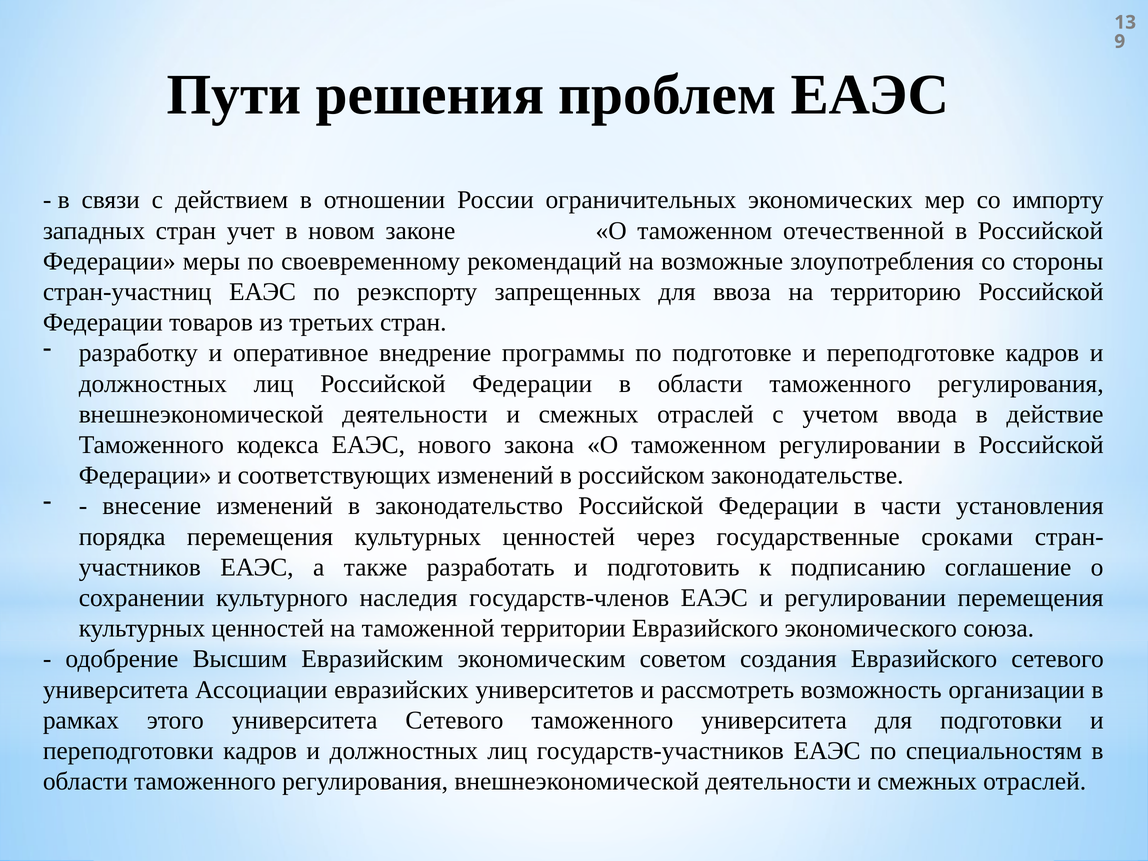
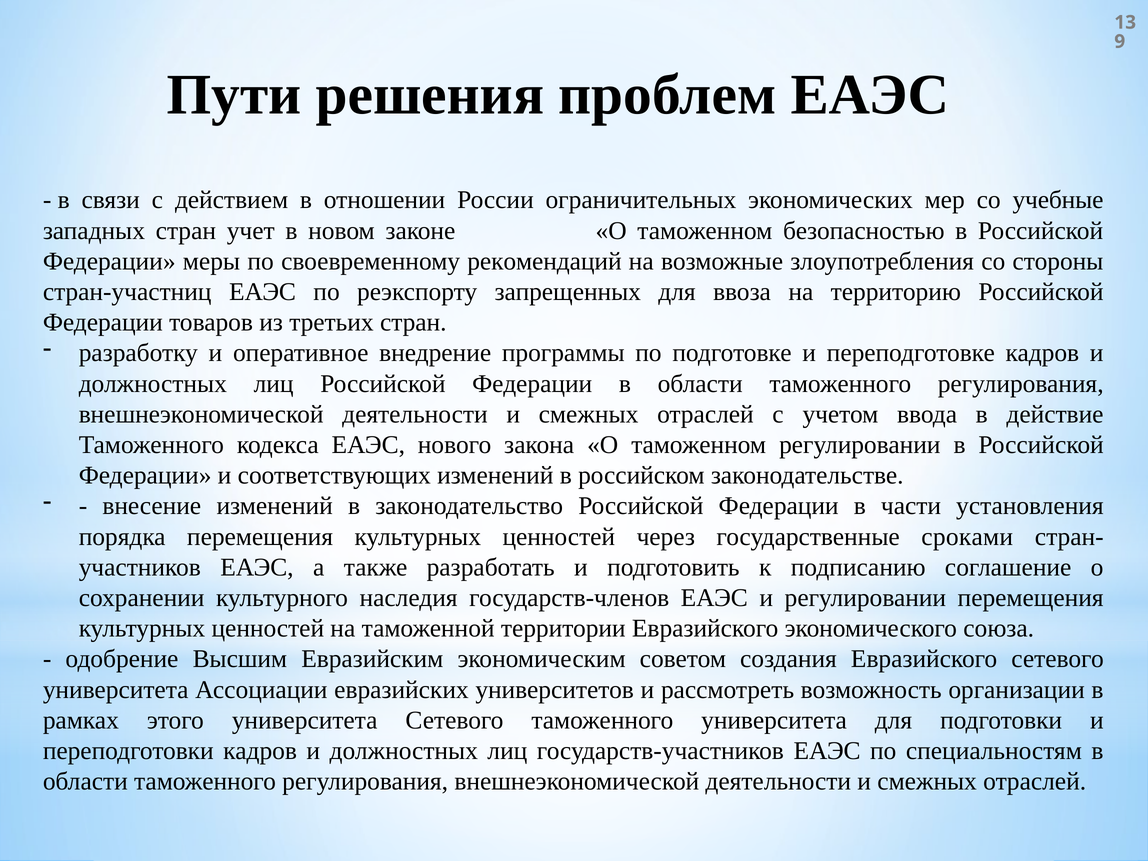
импорту: импорту -> учебные
отечественной: отечественной -> безопасностью
